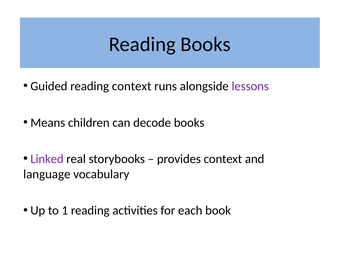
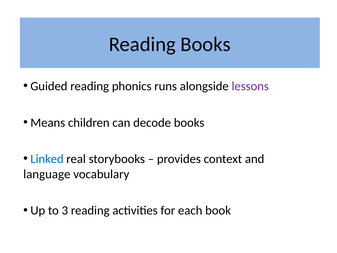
reading context: context -> phonics
Linked colour: purple -> blue
1: 1 -> 3
